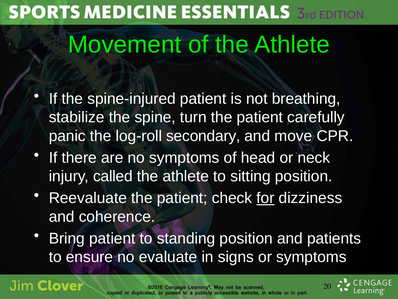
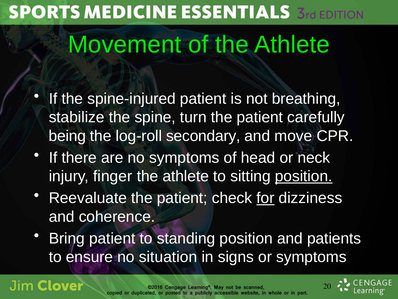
panic: panic -> being
called: called -> finger
position at (304, 176) underline: none -> present
evaluate: evaluate -> situation
